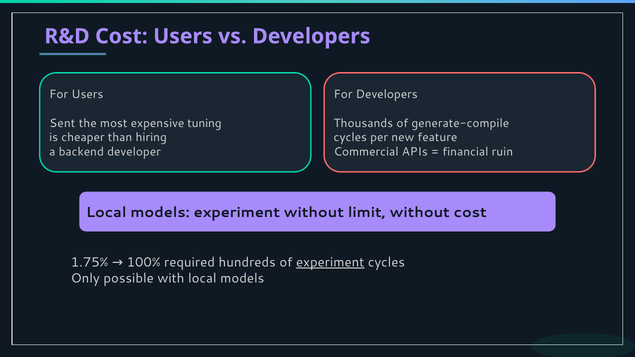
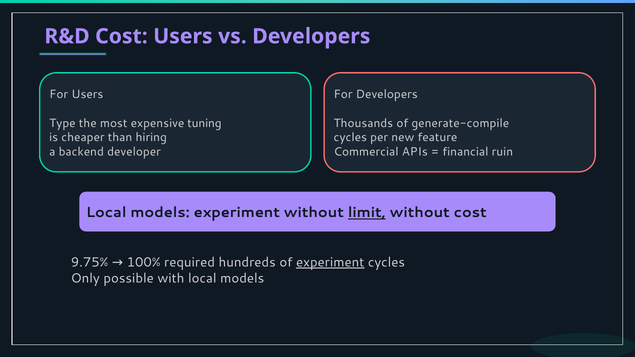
Sent: Sent -> Type
limit underline: none -> present
1.75%: 1.75% -> 9.75%
